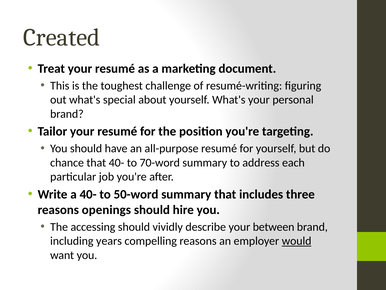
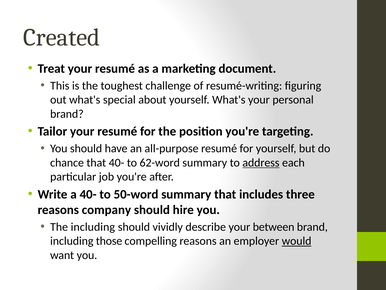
70-word: 70-word -> 62-word
address underline: none -> present
openings: openings -> company
The accessing: accessing -> including
years: years -> those
